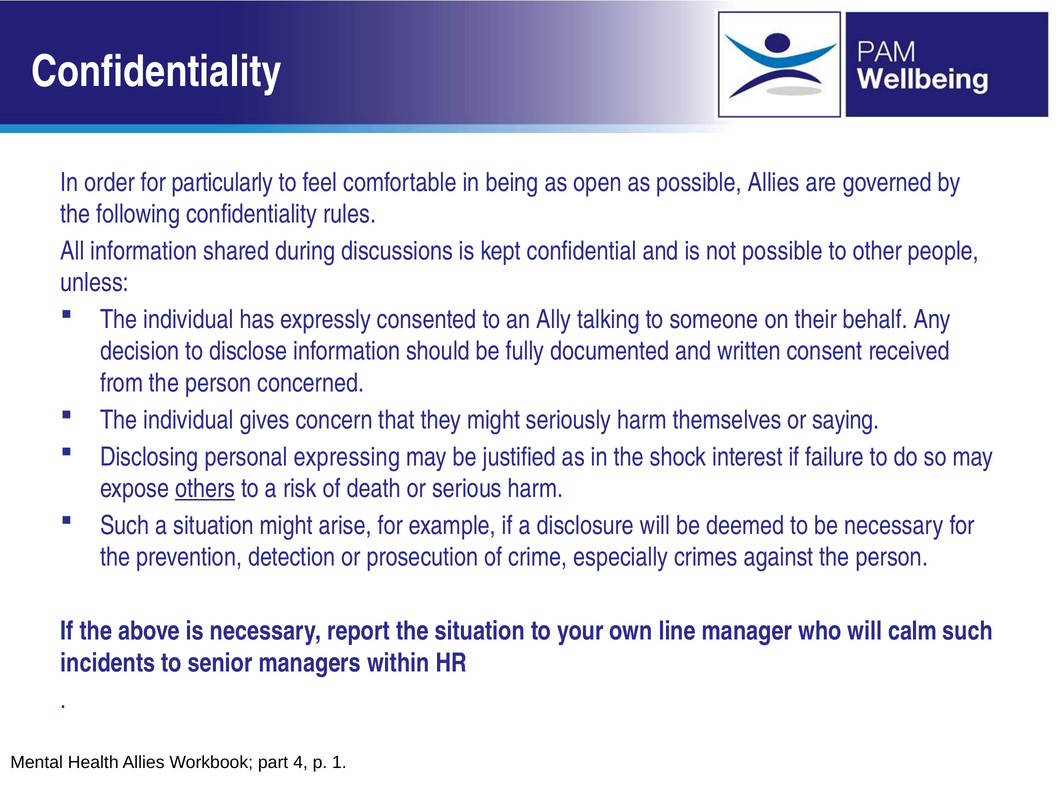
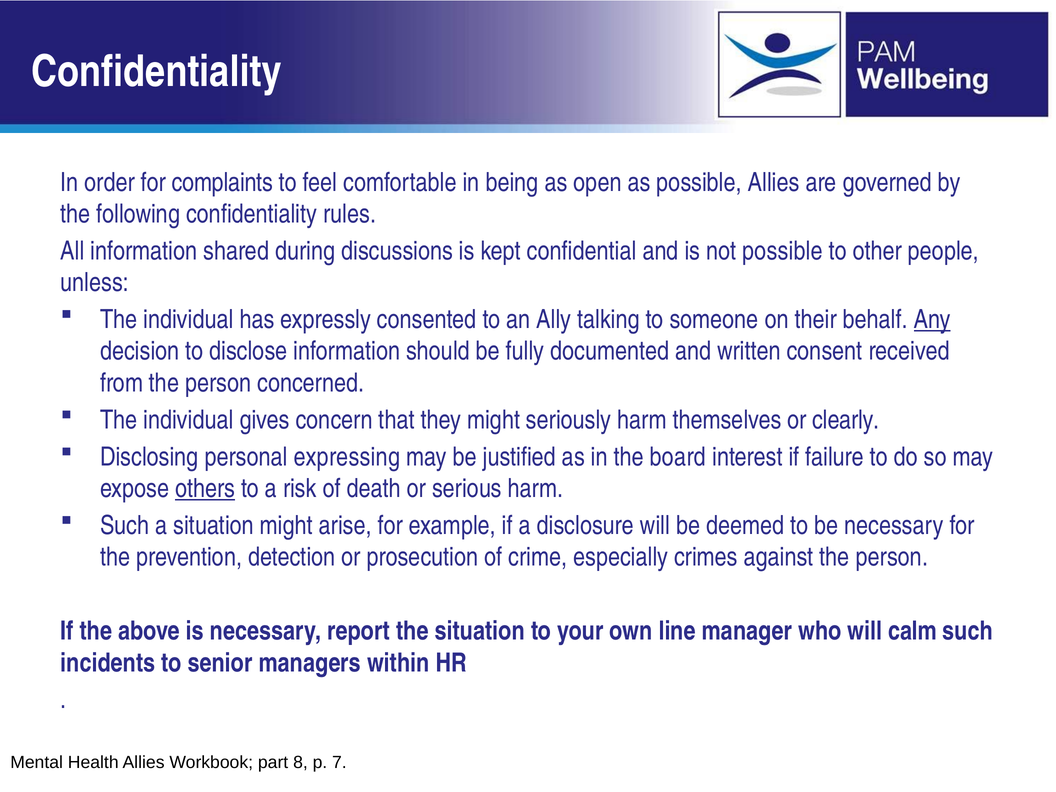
particularly: particularly -> complaints
Any underline: none -> present
saying: saying -> clearly
shock: shock -> board
4: 4 -> 8
1: 1 -> 7
